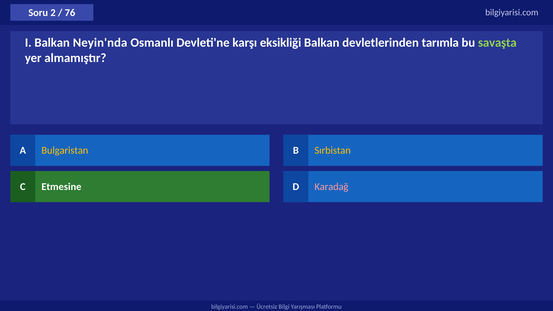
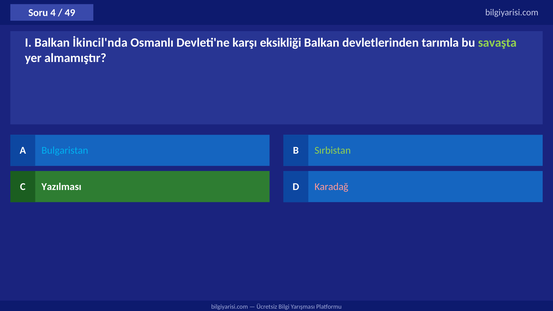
2: 2 -> 4
76: 76 -> 49
Neyin'nda: Neyin'nda -> İkincil'nda
Bulgaristan colour: yellow -> light blue
Sırbistan colour: yellow -> light green
Etmesine: Etmesine -> Yazılması
